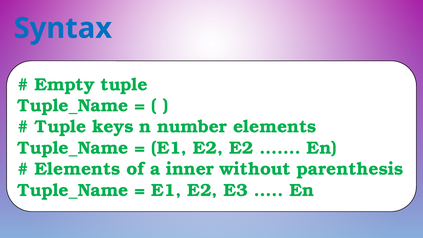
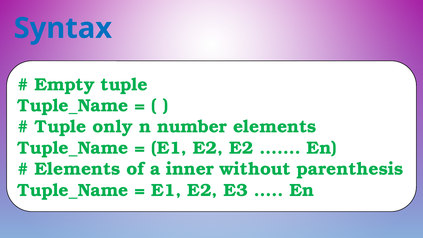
keys: keys -> only
